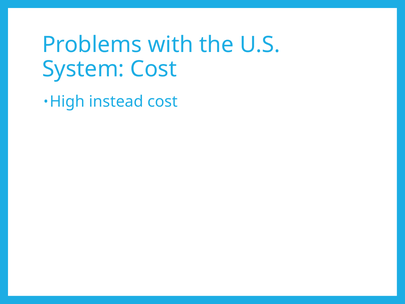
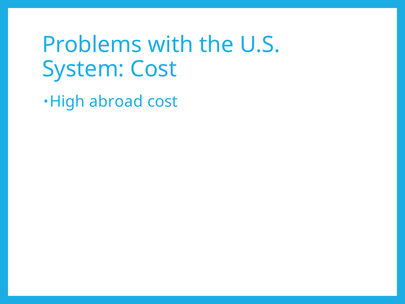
instead: instead -> abroad
